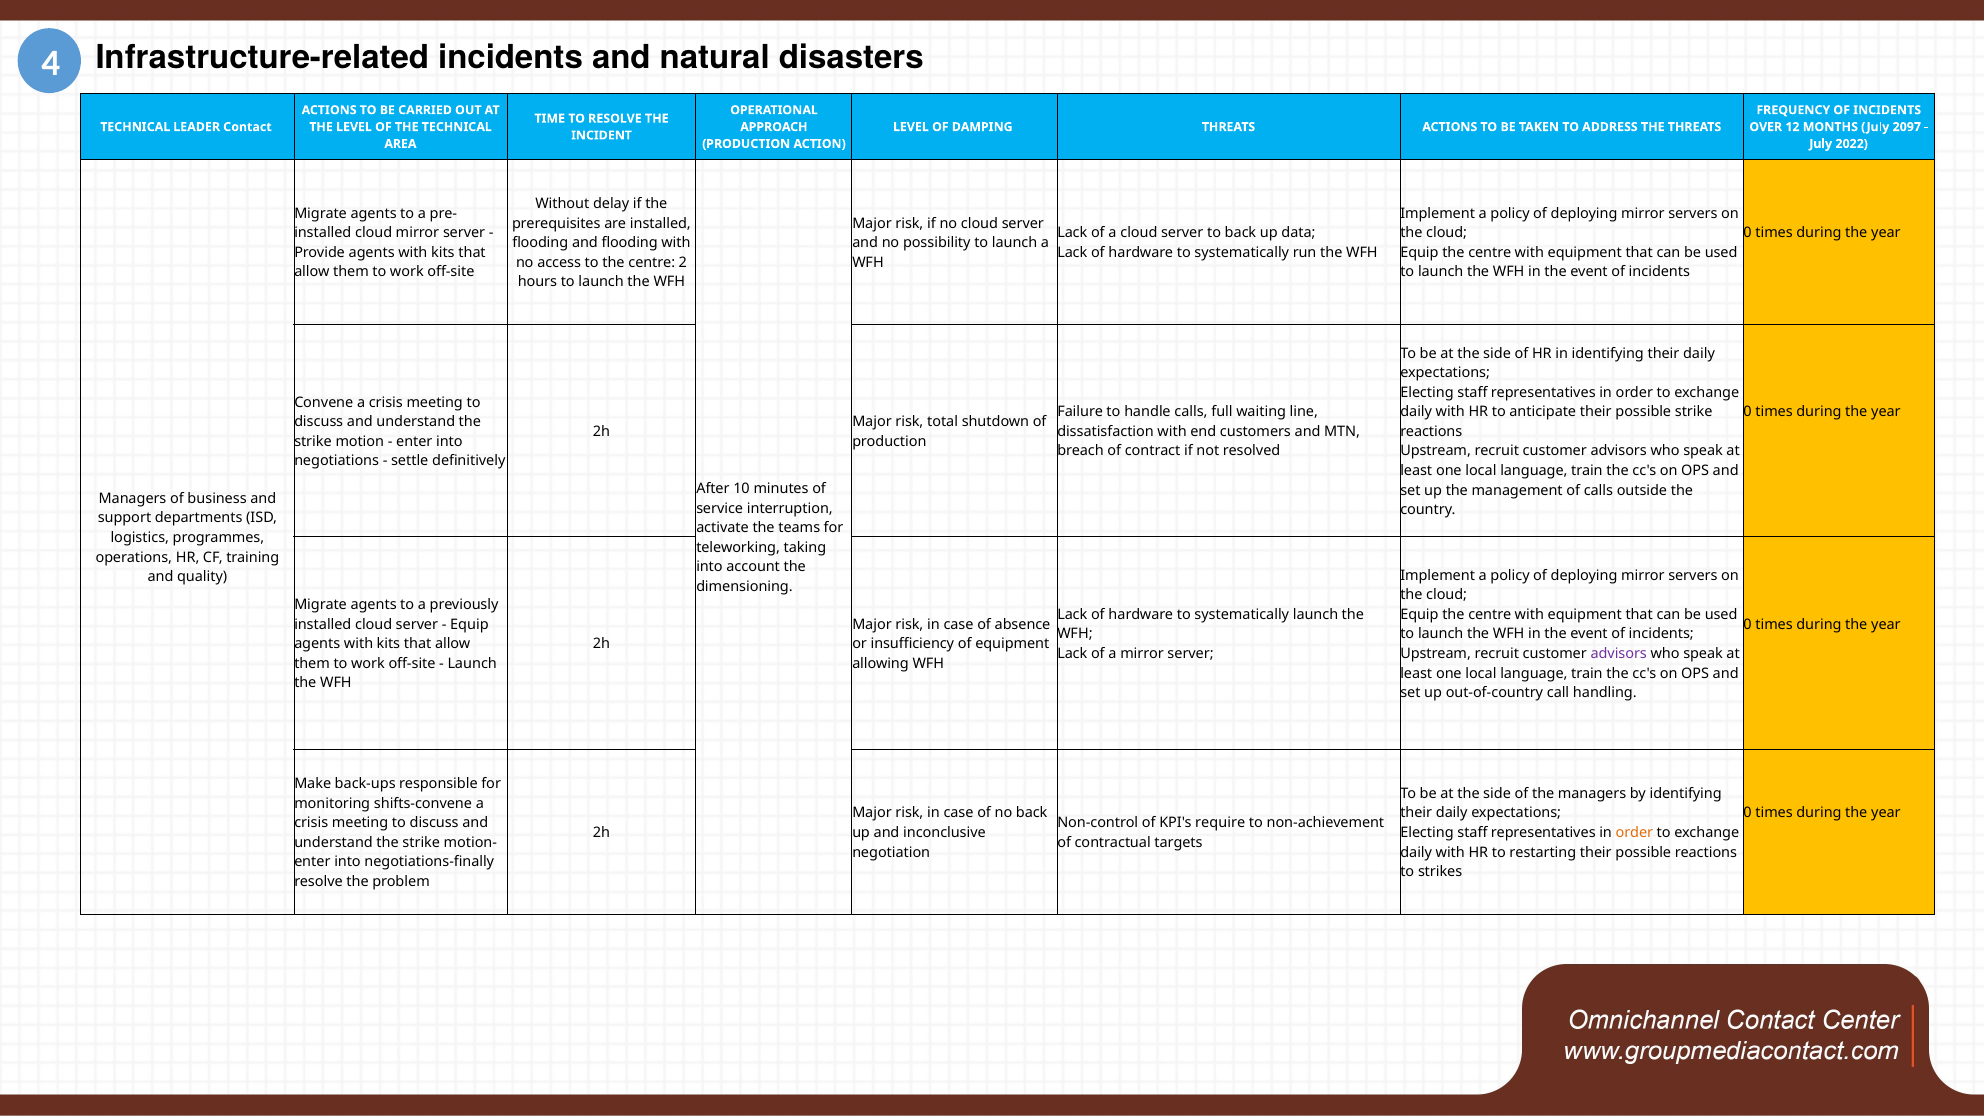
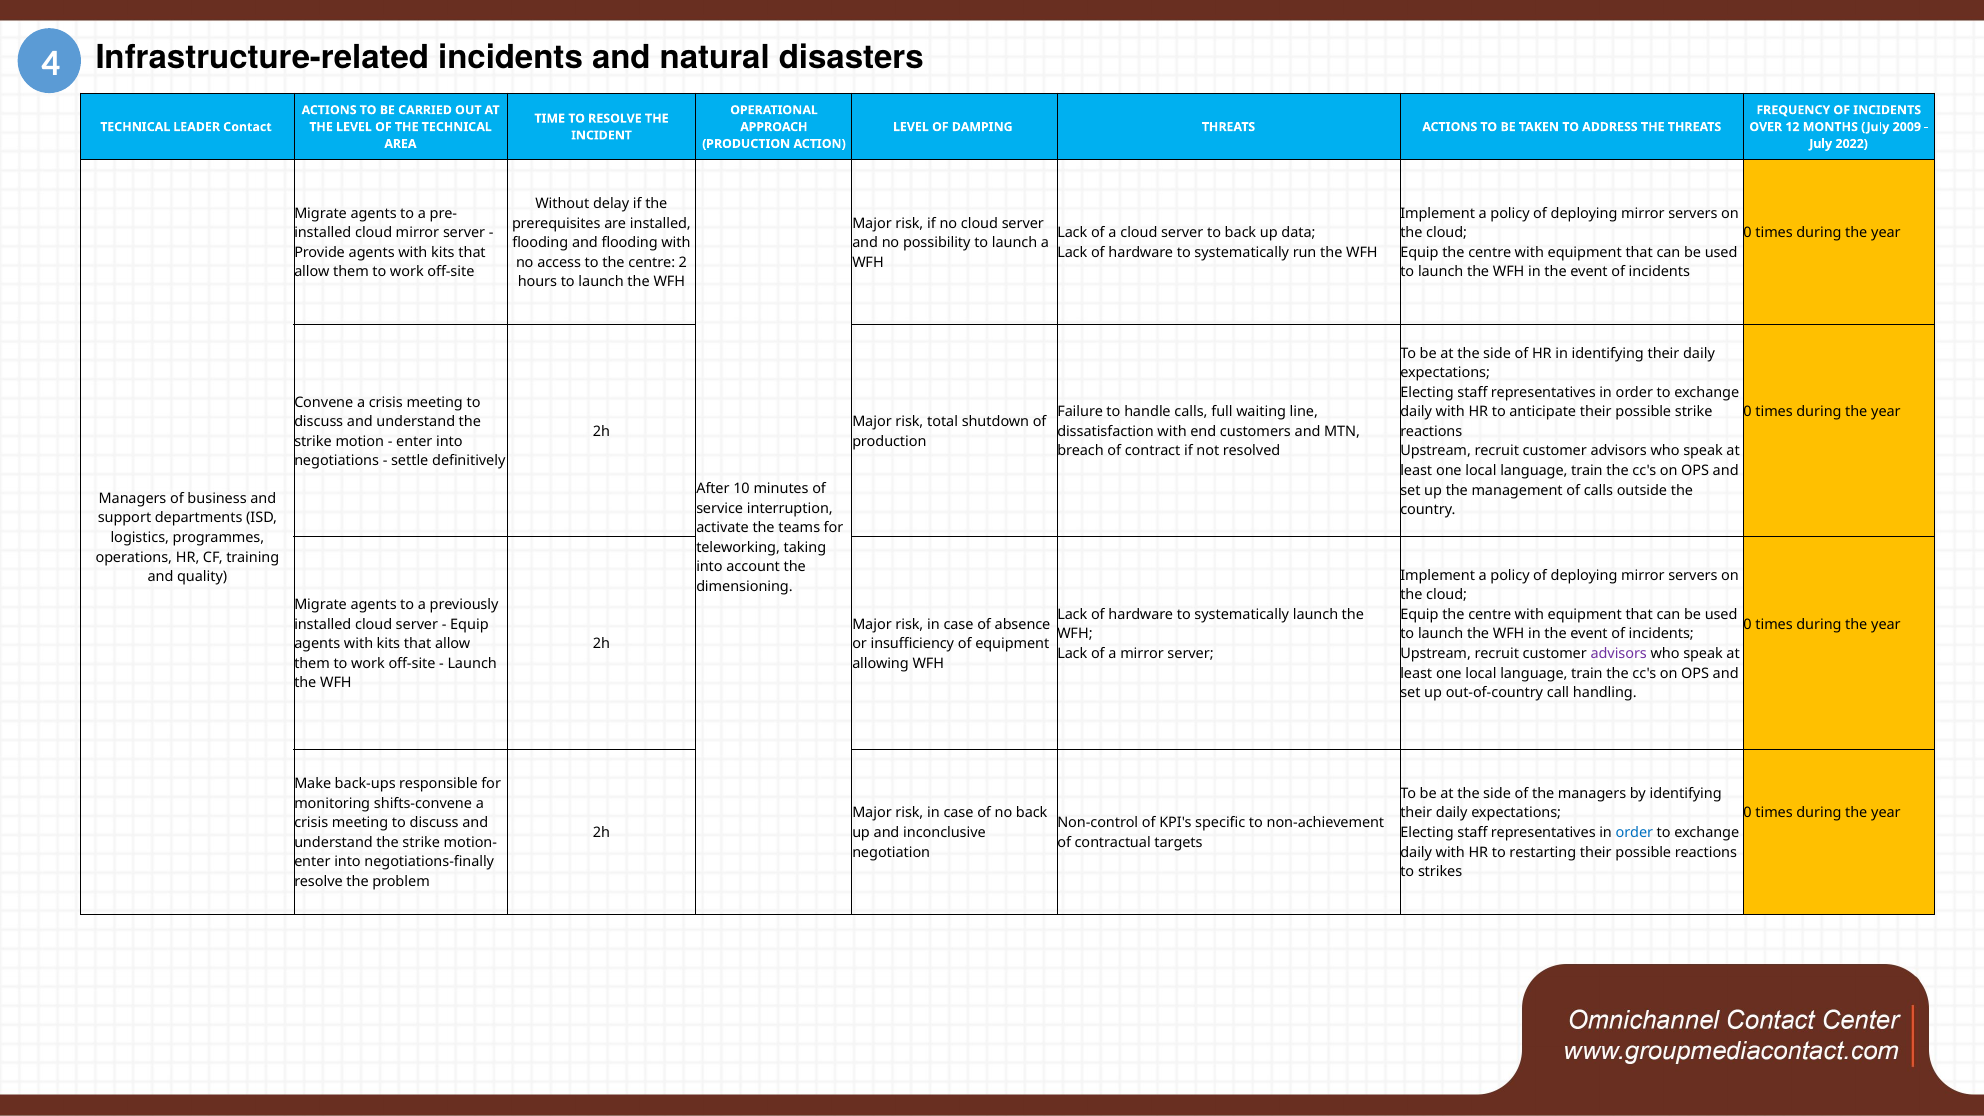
2097: 2097 -> 2009
require: require -> specific
order at (1634, 833) colour: orange -> blue
